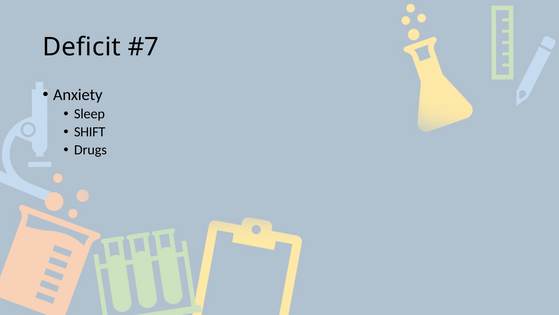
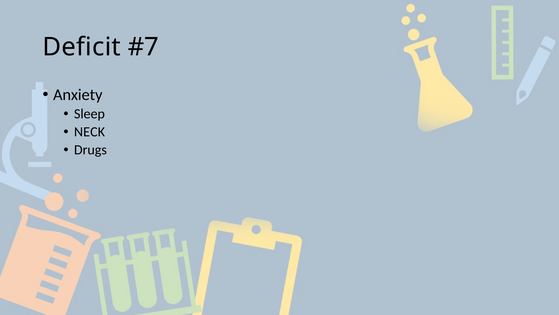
SHIFT: SHIFT -> NECK
